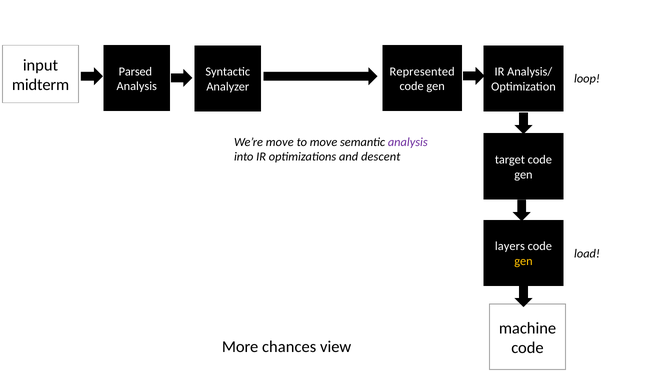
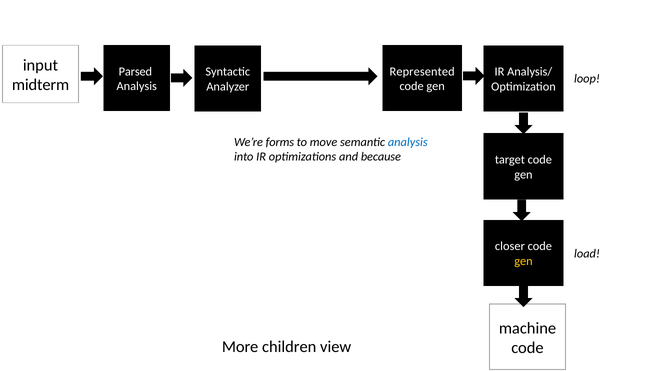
We’re move: move -> forms
analysis at (408, 142) colour: purple -> blue
descent: descent -> because
layers: layers -> closer
chances: chances -> children
